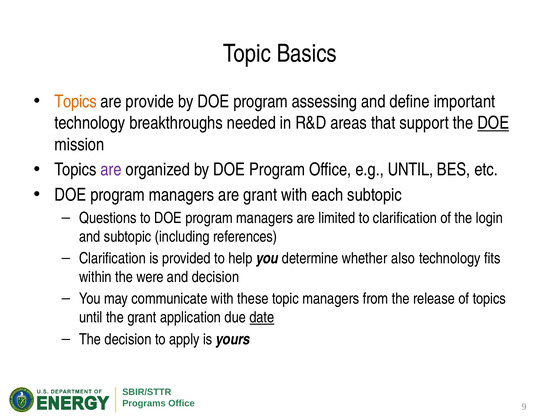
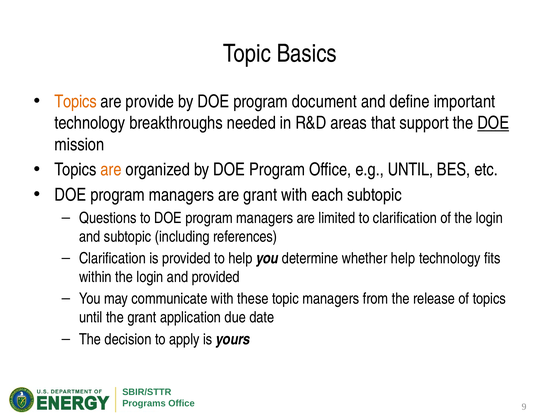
assessing: assessing -> document
are at (111, 170) colour: purple -> orange
whether also: also -> help
within the were: were -> login
and decision: decision -> provided
date underline: present -> none
